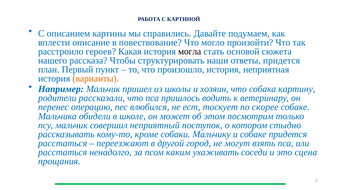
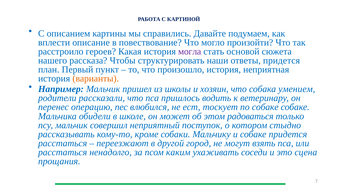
могла colour: black -> purple
картину: картину -> умением
по скорее: скорее -> собаке
посмотрим: посмотрим -> радоваться
